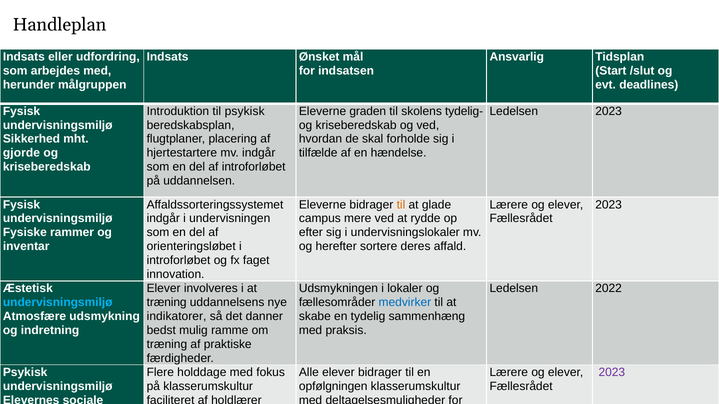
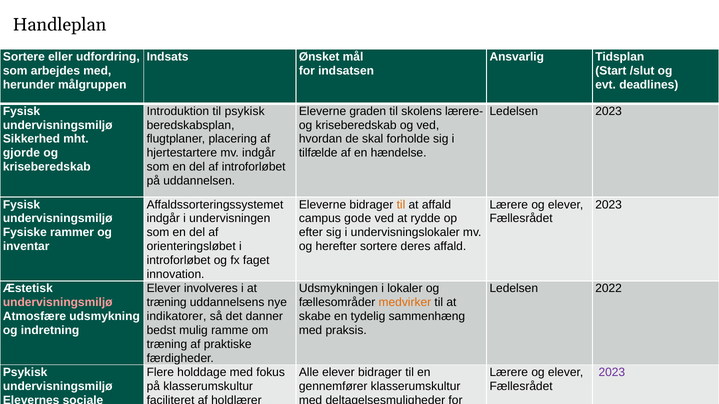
Indsats at (24, 57): Indsats -> Sortere
tydelig-: tydelig- -> lærere-
at glade: glade -> affald
mere: mere -> gode
undervisningsmiljø at (58, 303) colour: light blue -> pink
medvirker colour: blue -> orange
opfølgningen: opfølgningen -> gennemfører
